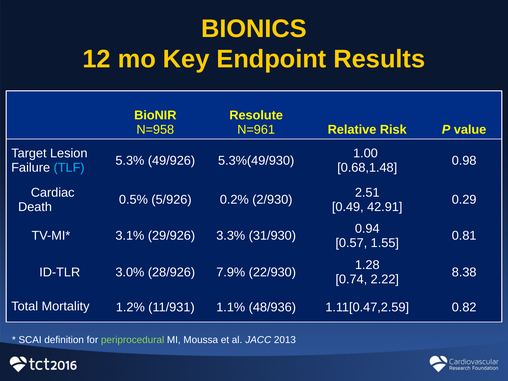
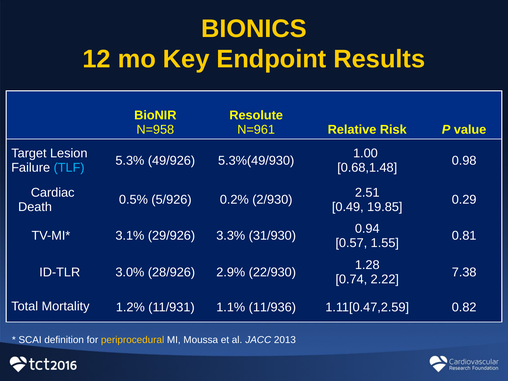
42.91: 42.91 -> 19.85
7.9%: 7.9% -> 2.9%
8.38: 8.38 -> 7.38
48/936: 48/936 -> 11/936
periprocedural colour: light green -> yellow
